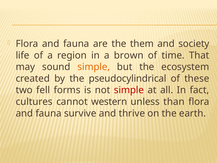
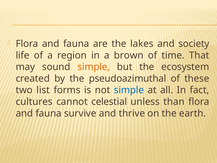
them: them -> lakes
pseudocylindrical: pseudocylindrical -> pseudoazimuthal
fell: fell -> list
simple at (129, 90) colour: red -> blue
western: western -> celestial
